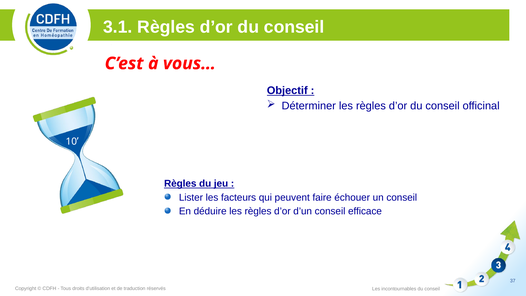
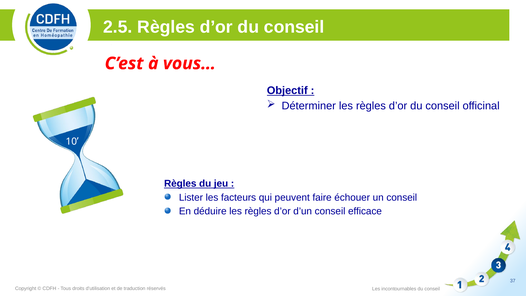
3.1: 3.1 -> 2.5
